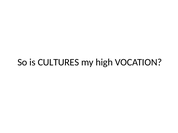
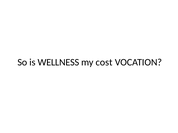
CULTURES: CULTURES -> WELLNESS
high: high -> cost
